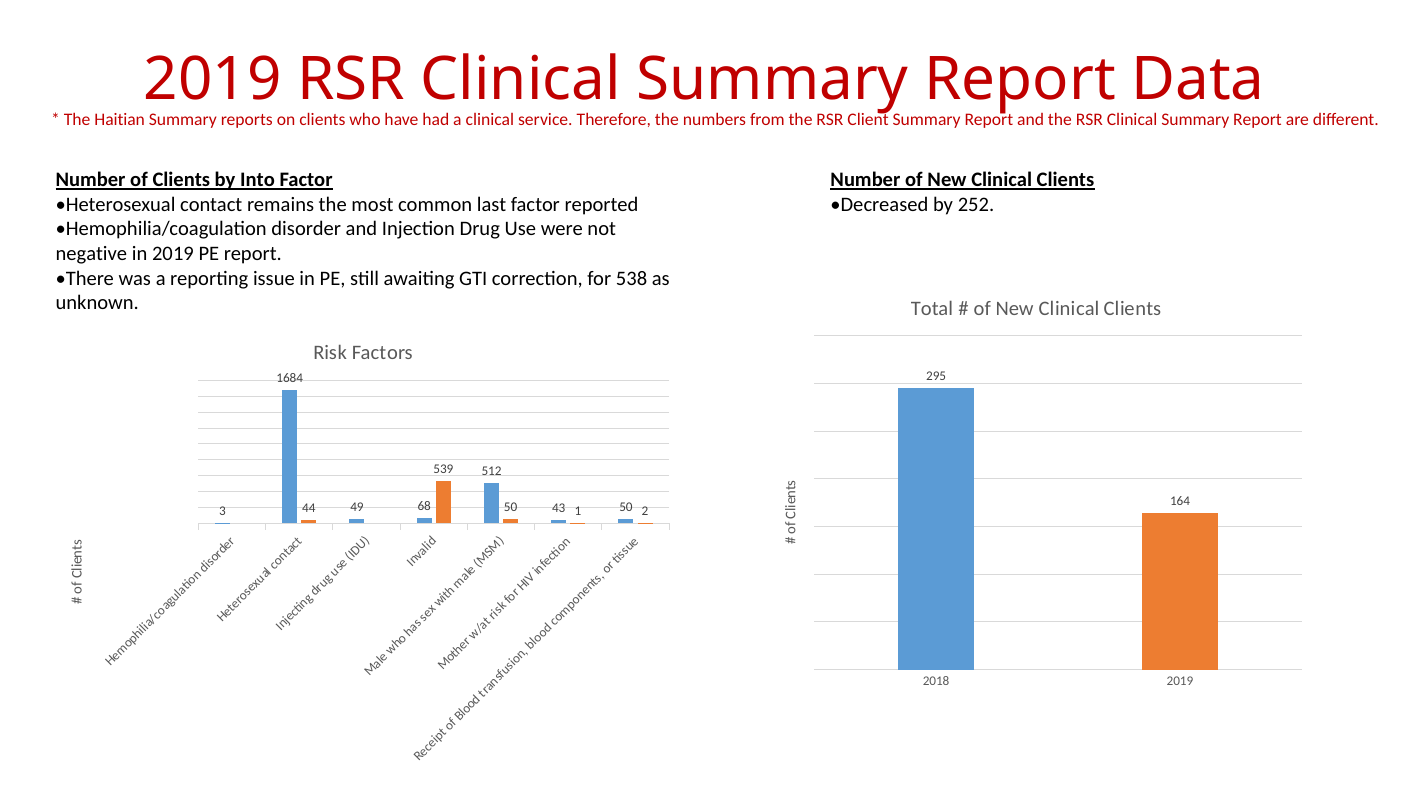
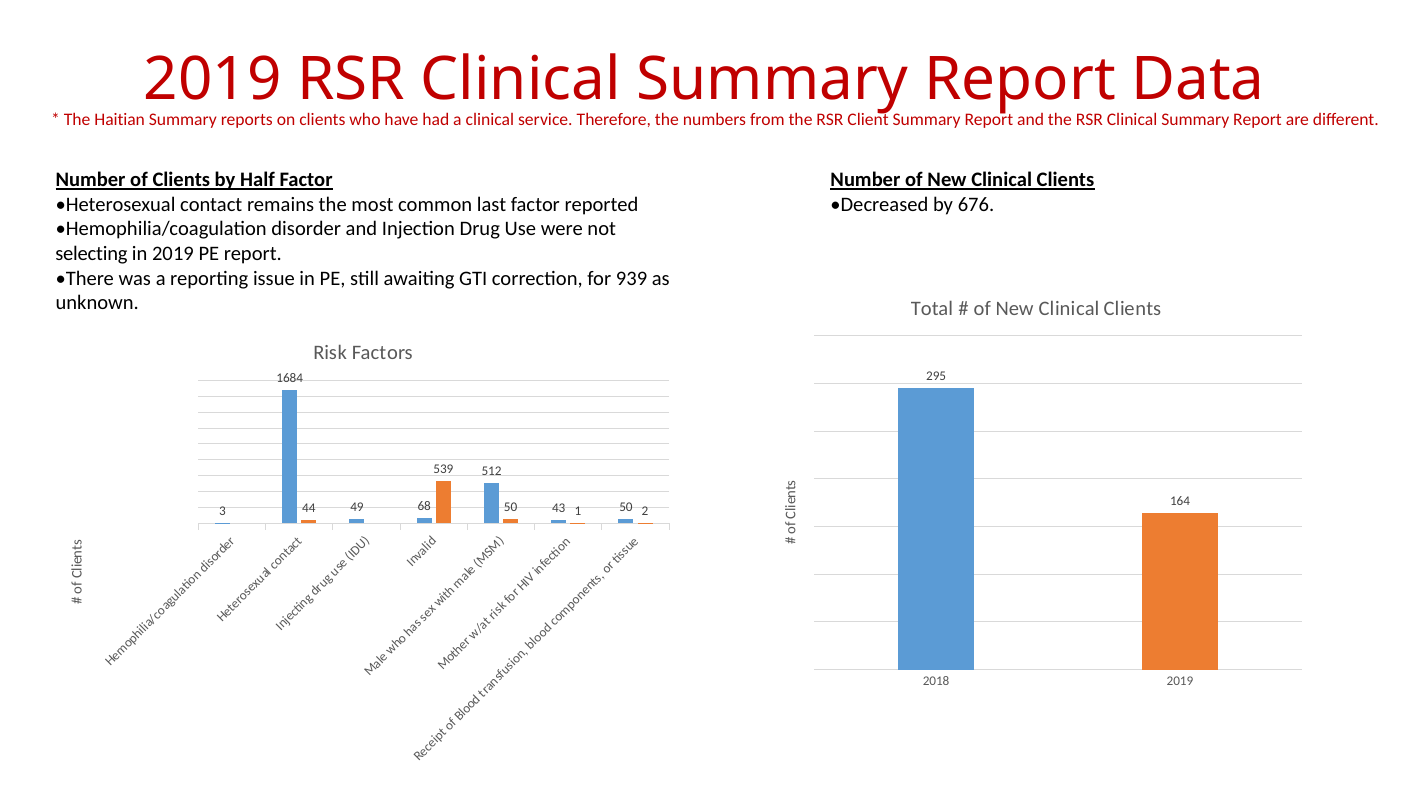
Into: Into -> Half
252: 252 -> 676
negative: negative -> selecting
538: 538 -> 939
